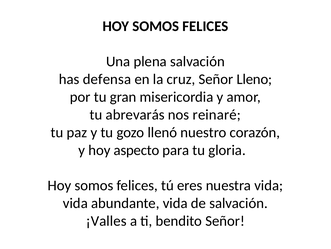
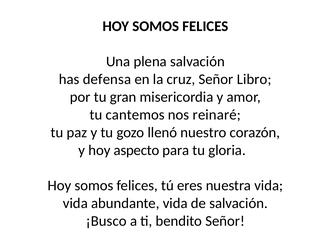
Lleno: Lleno -> Libro
abrevarás: abrevarás -> cantemos
¡Valles: ¡Valles -> ¡Busco
